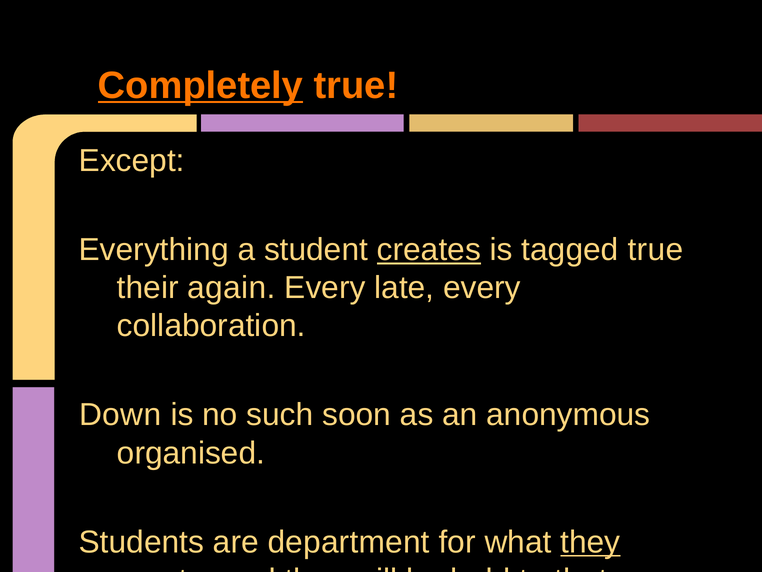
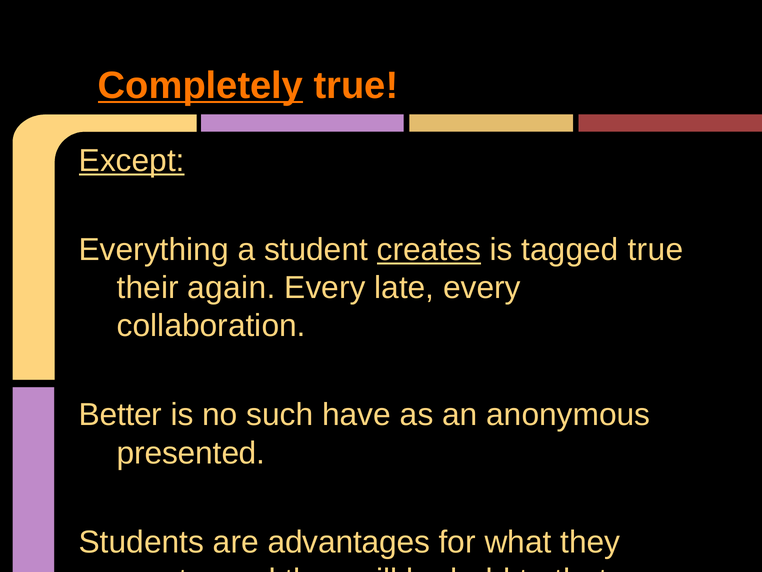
Except underline: none -> present
Down: Down -> Better
soon: soon -> have
organised: organised -> presented
department: department -> advantages
they at (590, 542) underline: present -> none
